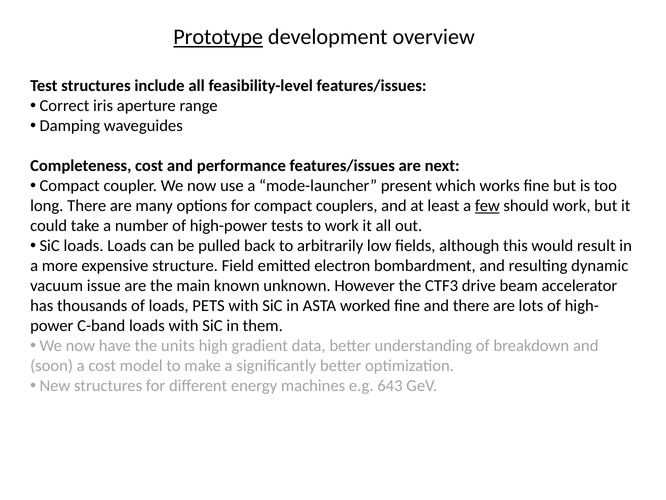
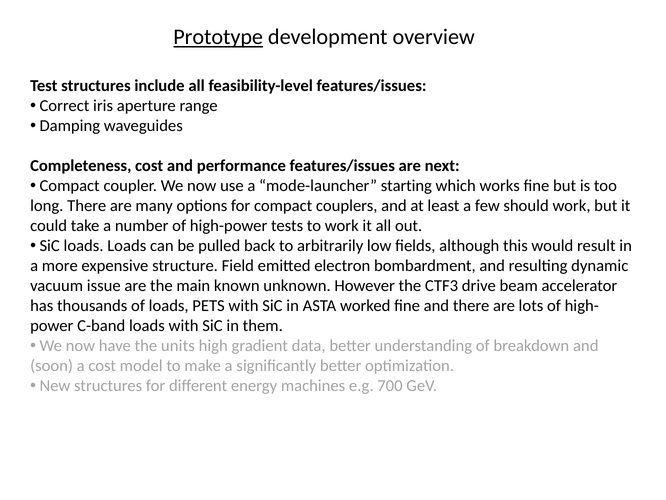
present: present -> starting
few underline: present -> none
643: 643 -> 700
